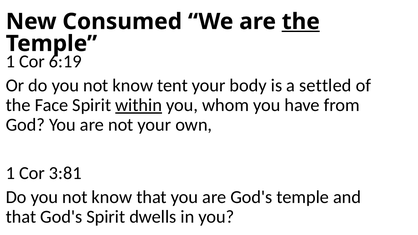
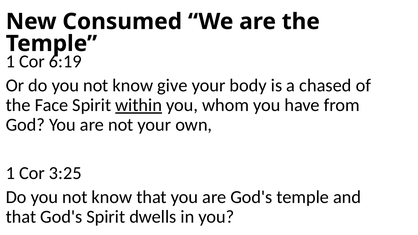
the at (301, 22) underline: present -> none
tent: tent -> give
settled: settled -> chased
3:81: 3:81 -> 3:25
